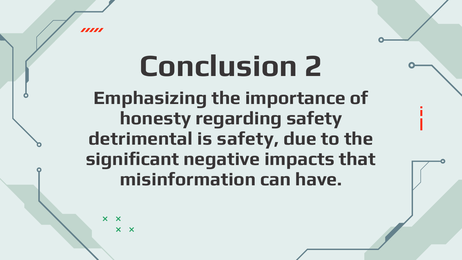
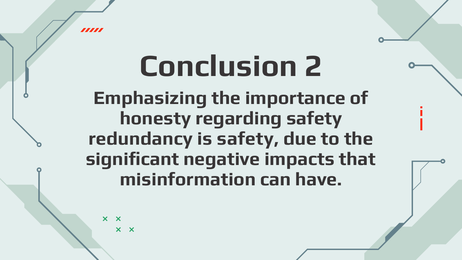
detrimental: detrimental -> redundancy
